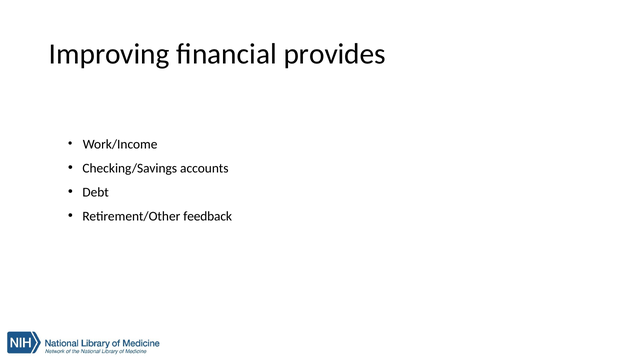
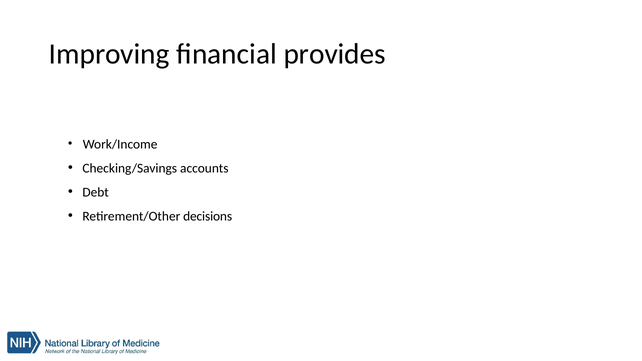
feedback: feedback -> decisions
